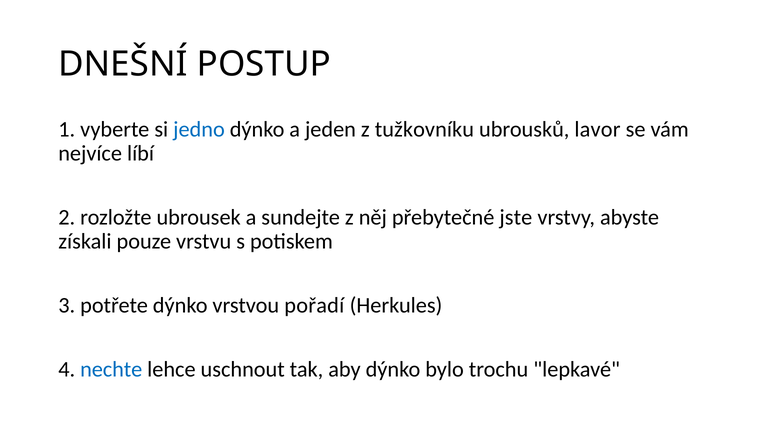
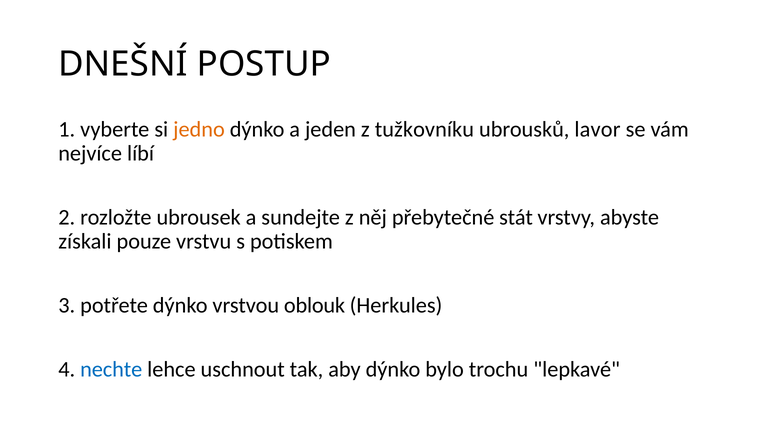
jedno colour: blue -> orange
jste: jste -> stát
pořadí: pořadí -> oblouk
